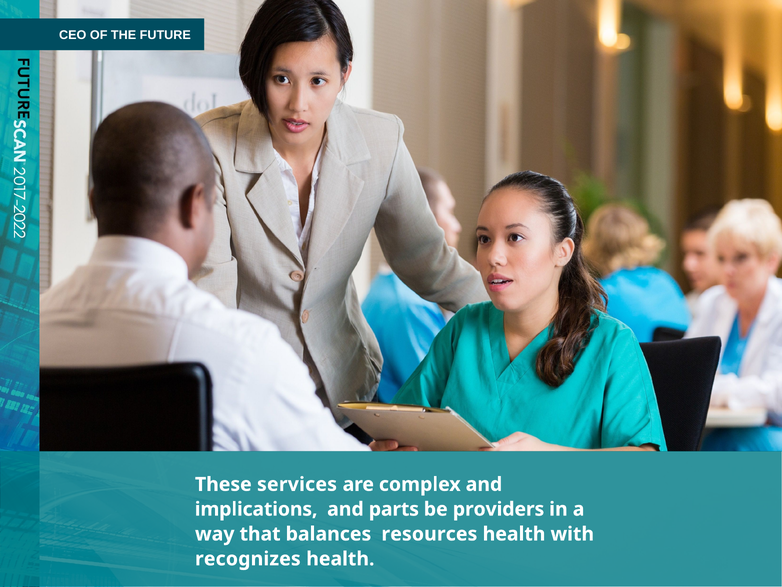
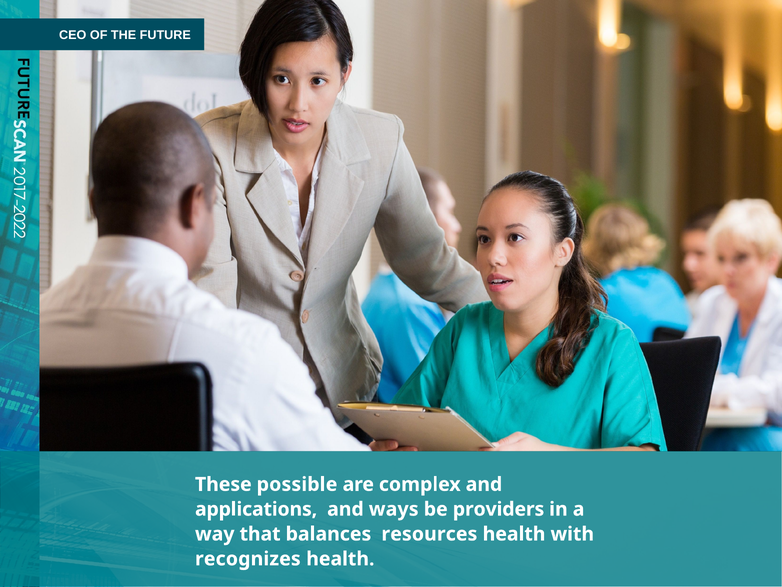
services: services -> possible
implications: implications -> applications
parts: parts -> ways
